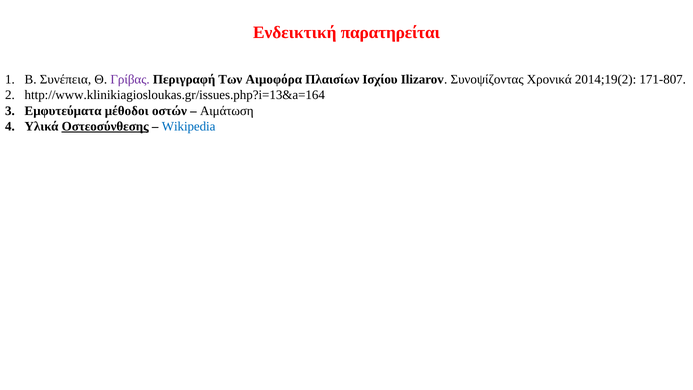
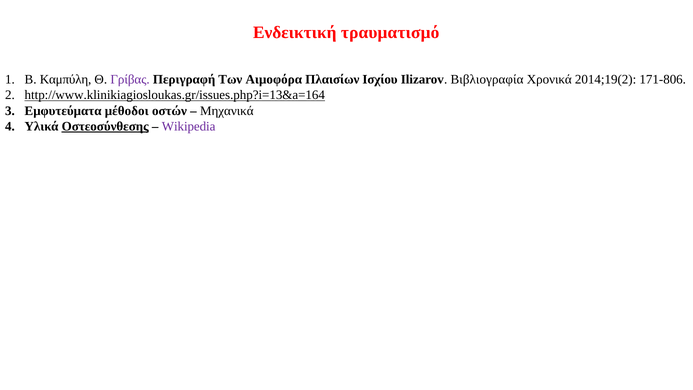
παρατηρείται: παρατηρείται -> τραυματισμό
Συνέπεια: Συνέπεια -> Καμπύλη
Συνοψίζοντας: Συνοψίζοντας -> Βιβλιογραφία
171-807: 171-807 -> 171-806
http://www.klinikiagiosloukas.gr/issues.php?i=13&a=164 underline: none -> present
Αιμάτωση: Αιμάτωση -> Μηχανικά
Wikipedia colour: blue -> purple
